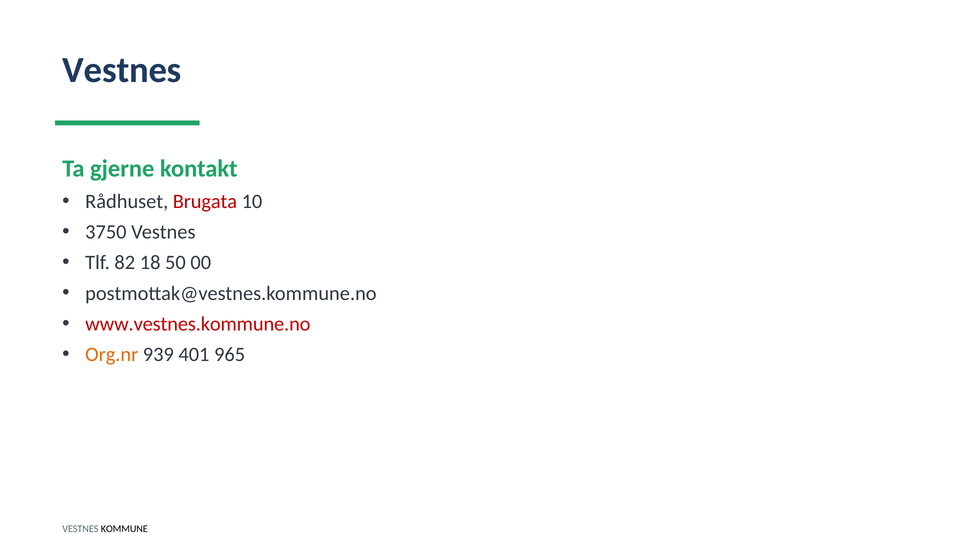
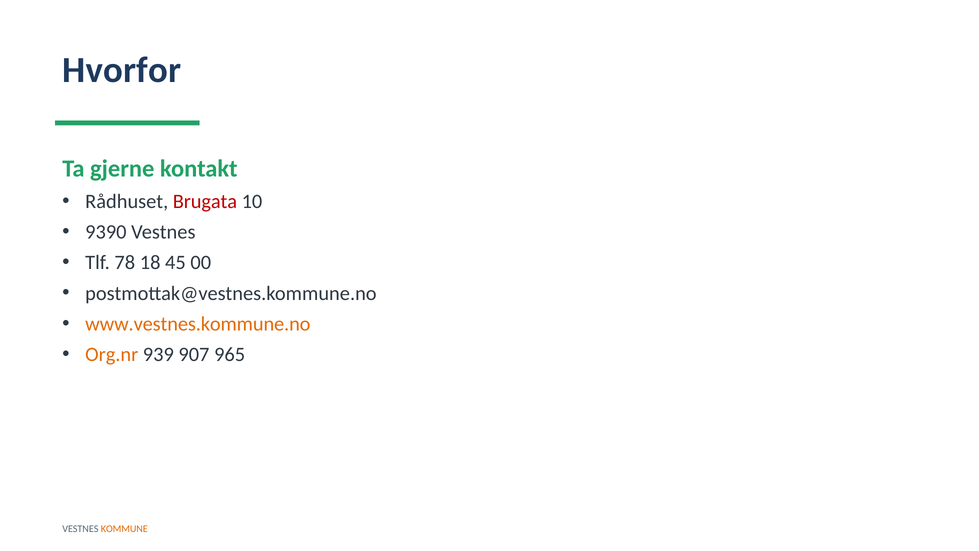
Vestnes at (122, 70): Vestnes -> Hvorfor
3750: 3750 -> 9390
82: 82 -> 78
50: 50 -> 45
www.vestnes.kommune.no colour: red -> orange
401: 401 -> 907
KOMMUNE colour: black -> orange
